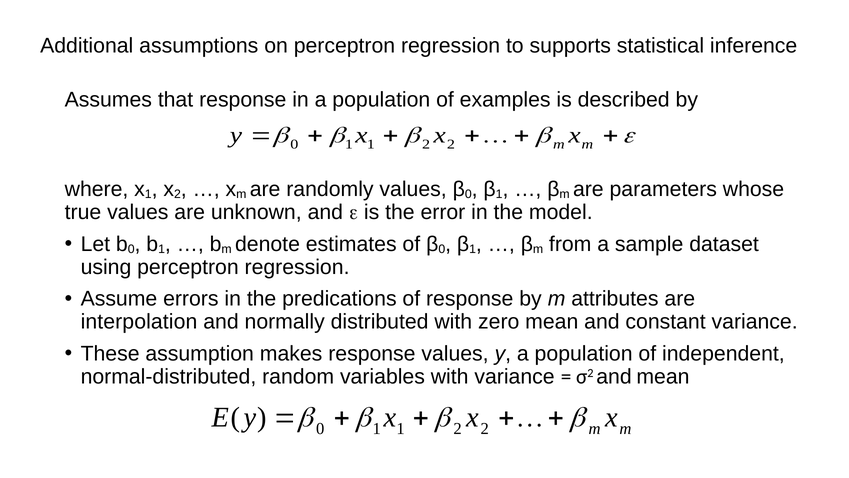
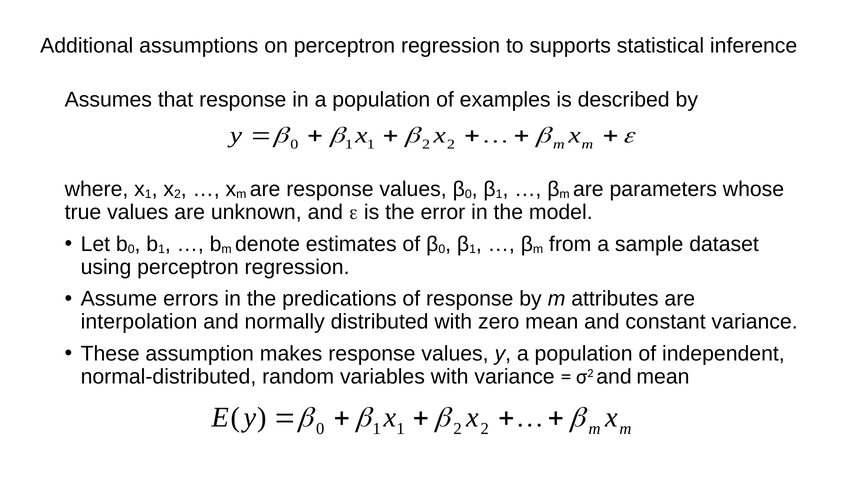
are randomly: randomly -> response
